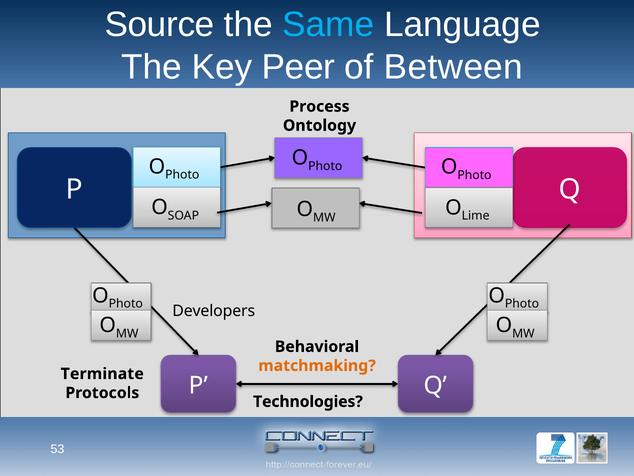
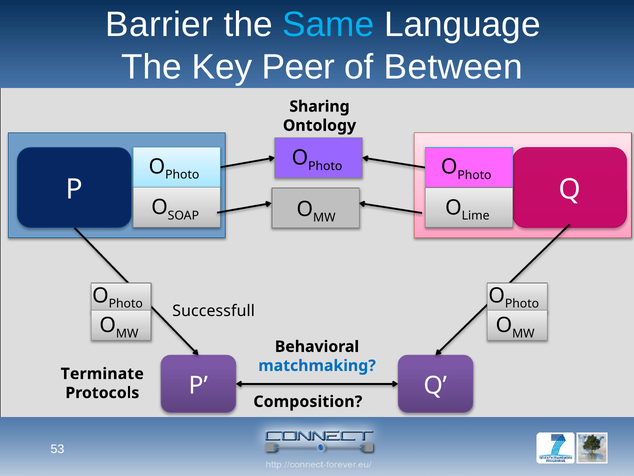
Source: Source -> Barrier
Process: Process -> Sharing
Developers: Developers -> Successfull
matchmaking colour: orange -> blue
Technologies: Technologies -> Composition
